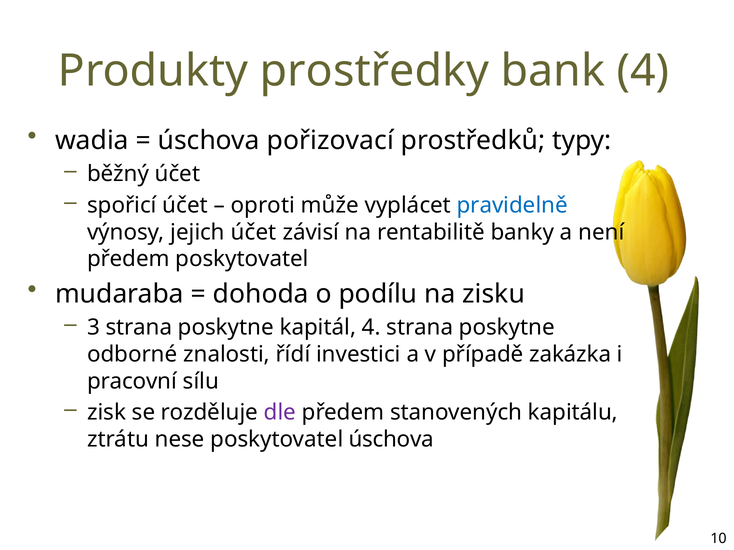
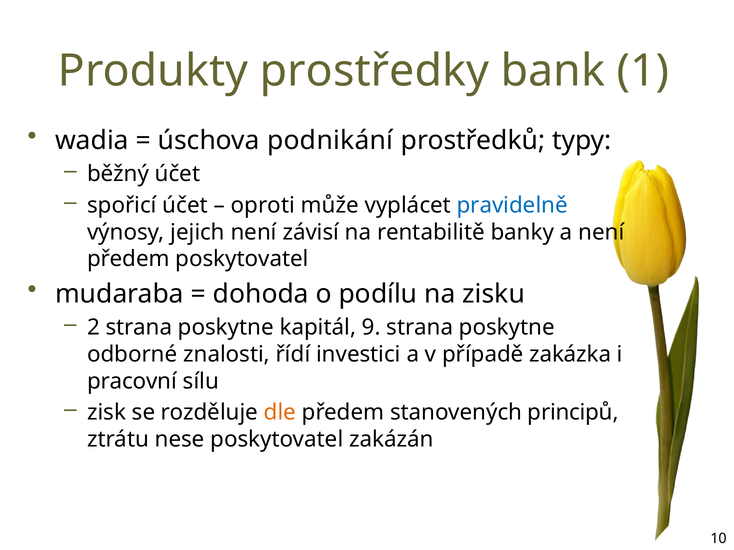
bank 4: 4 -> 1
pořizovací: pořizovací -> podnikání
jejich účet: účet -> není
3: 3 -> 2
kapitál 4: 4 -> 9
dle colour: purple -> orange
kapitálu: kapitálu -> principů
poskytovatel úschova: úschova -> zakázán
